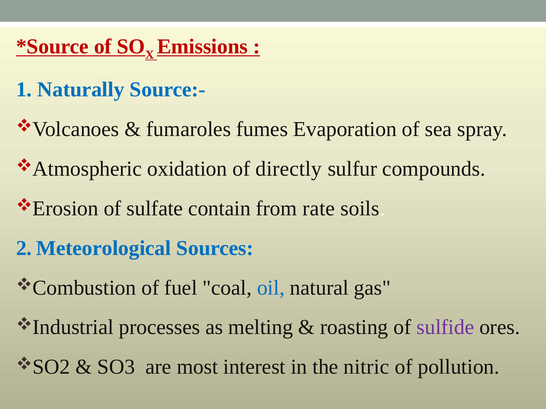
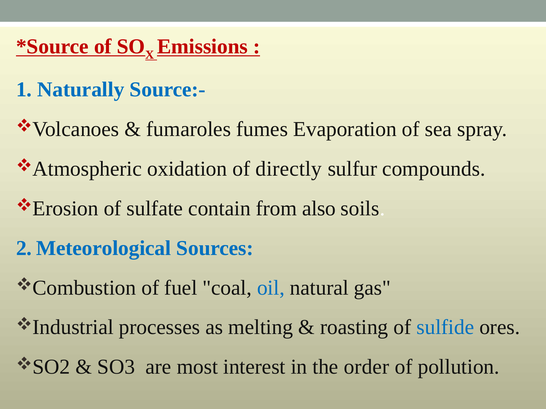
rate: rate -> also
sulfide colour: purple -> blue
nitric: nitric -> order
